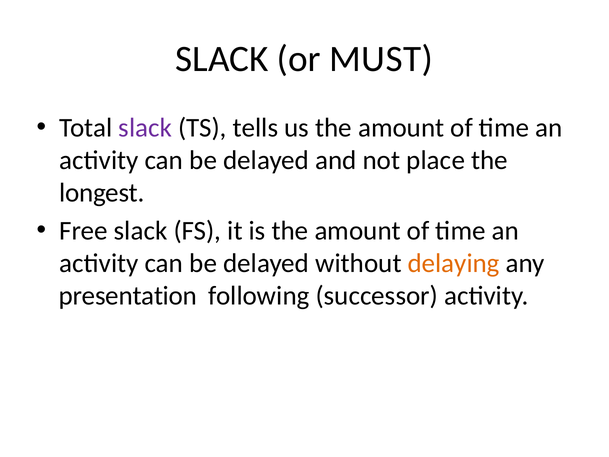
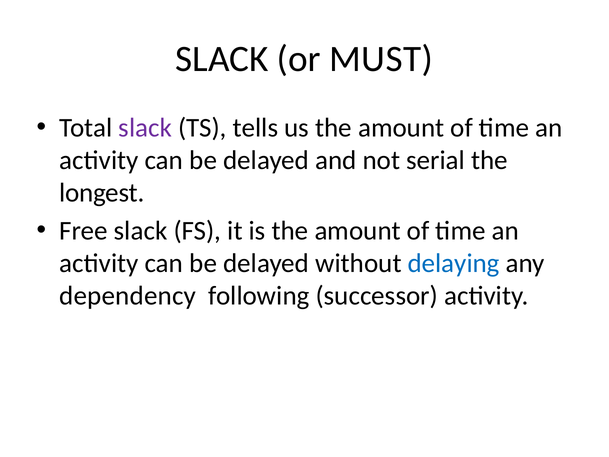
place: place -> serial
delaying colour: orange -> blue
presentation: presentation -> dependency
